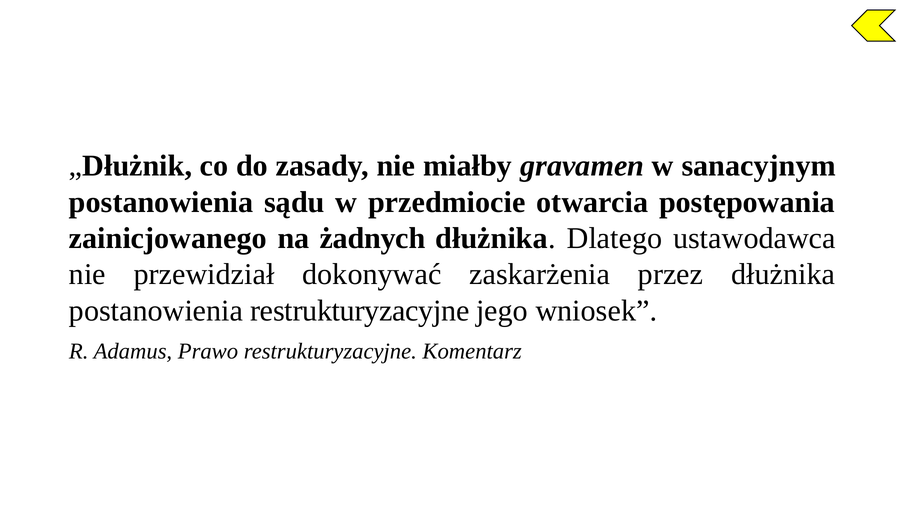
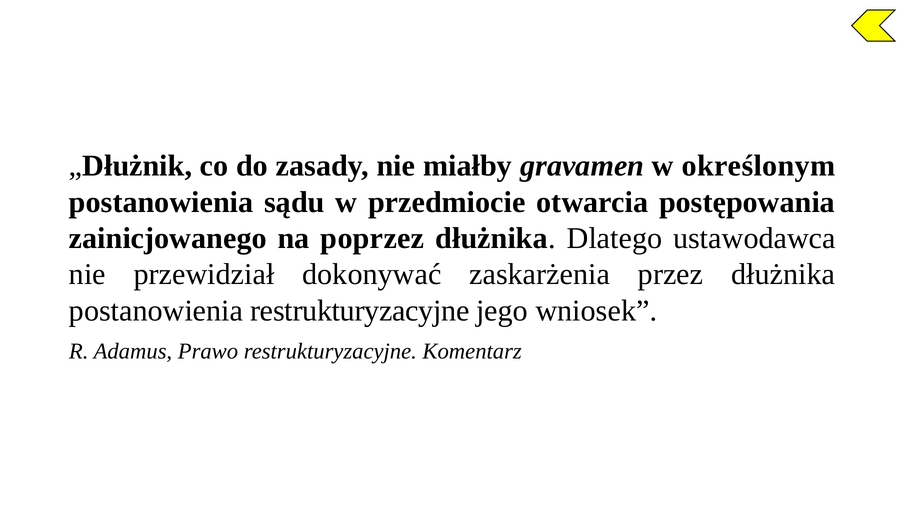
sanacyjnym: sanacyjnym -> określonym
żadnych: żadnych -> poprzez
